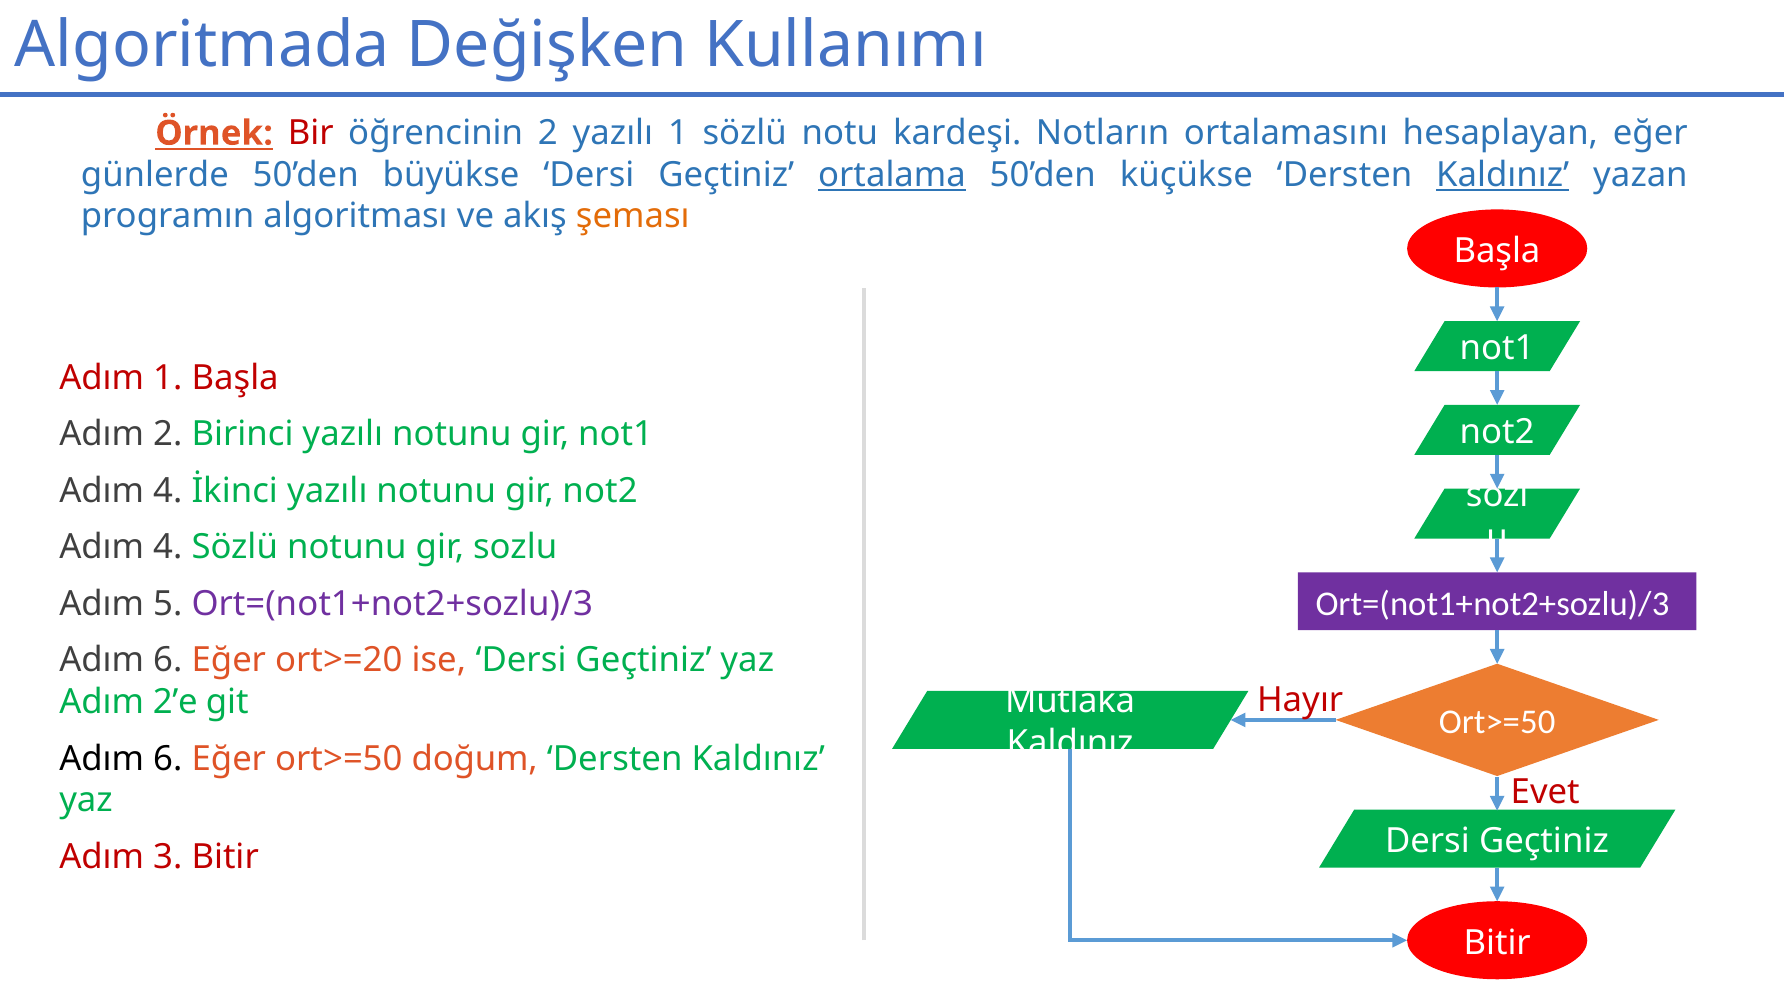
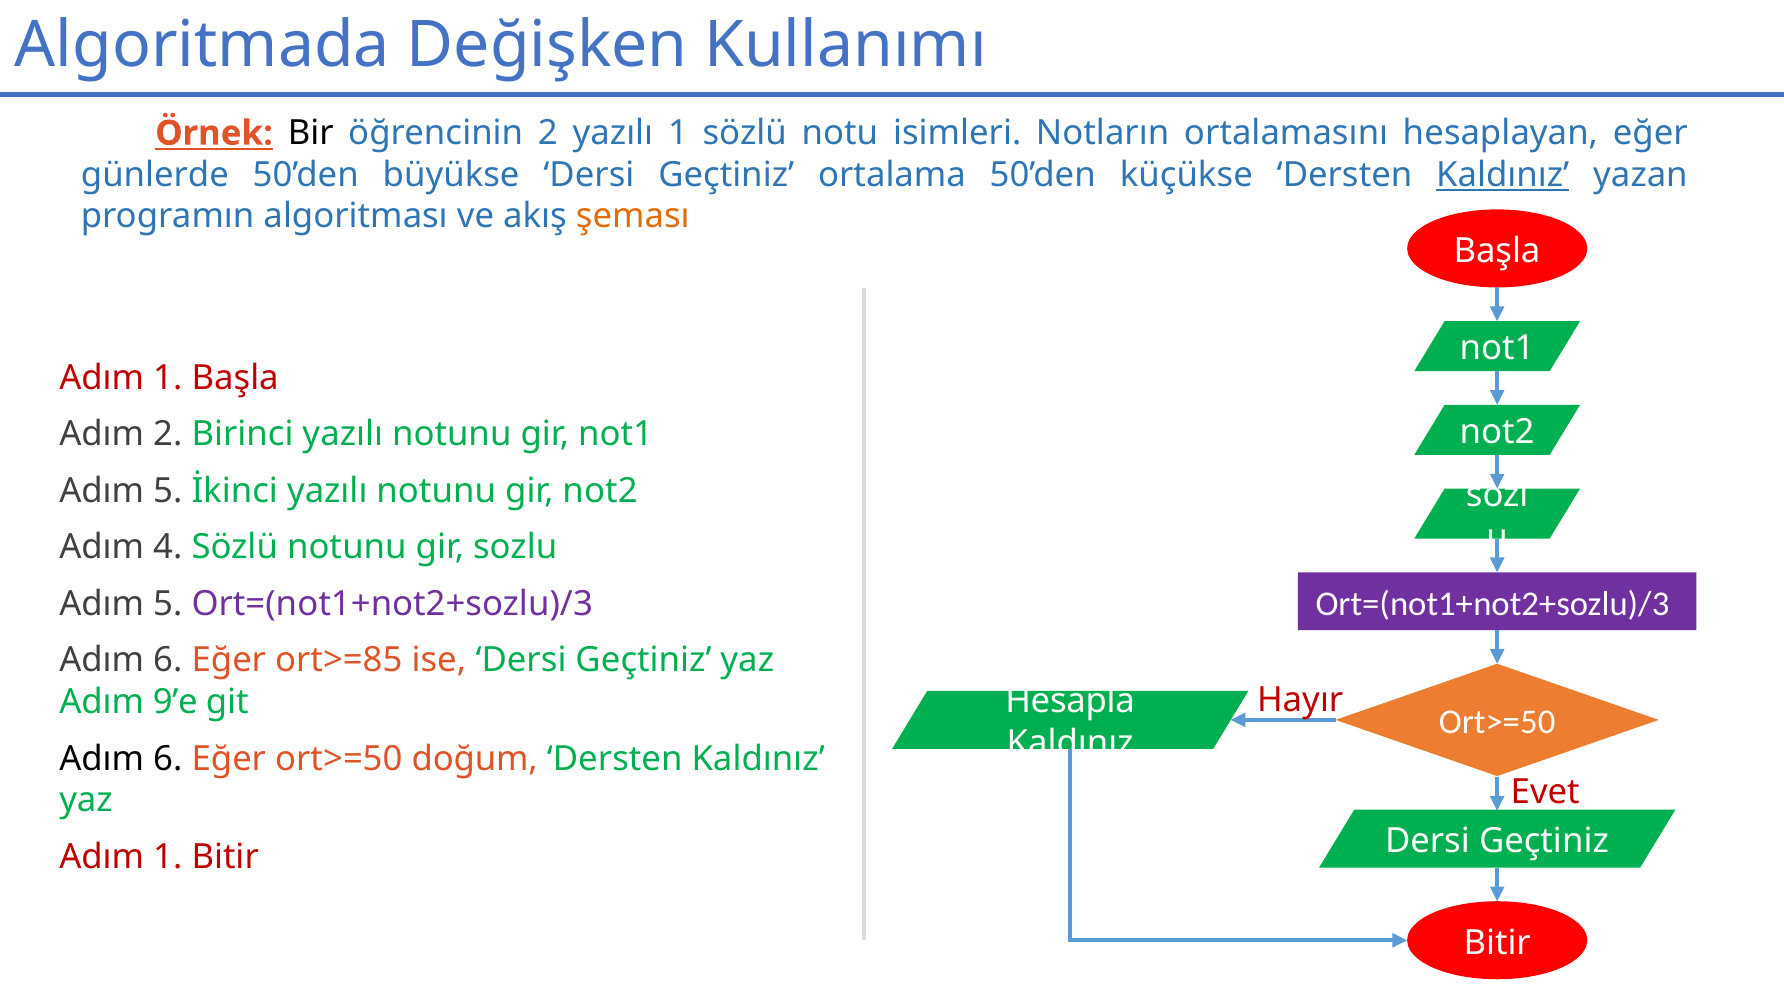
Bir colour: red -> black
kardeşi: kardeşi -> isimleri
ortalama underline: present -> none
4 at (168, 491): 4 -> 5
ort>=20: ort>=20 -> ort>=85
Mutlaka: Mutlaka -> Hesapla
2’e: 2’e -> 9’e
3 at (168, 857): 3 -> 1
